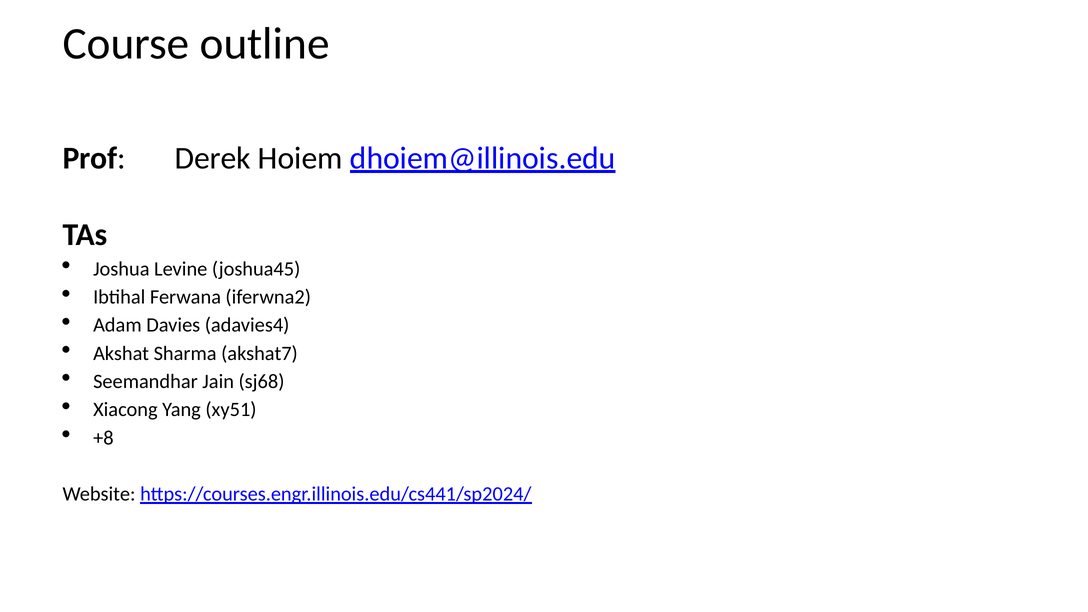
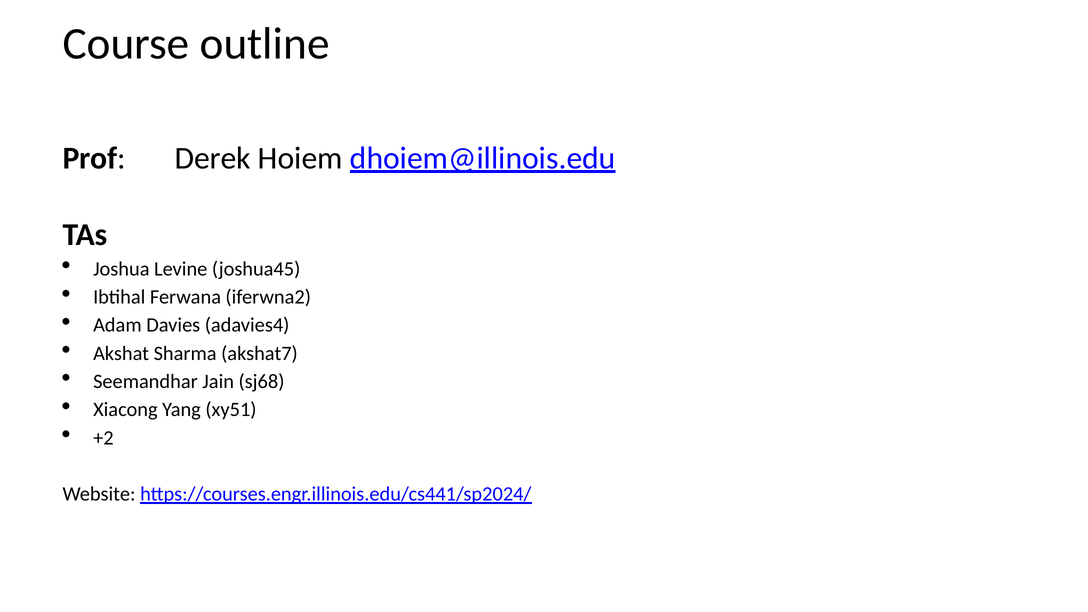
+8: +8 -> +2
